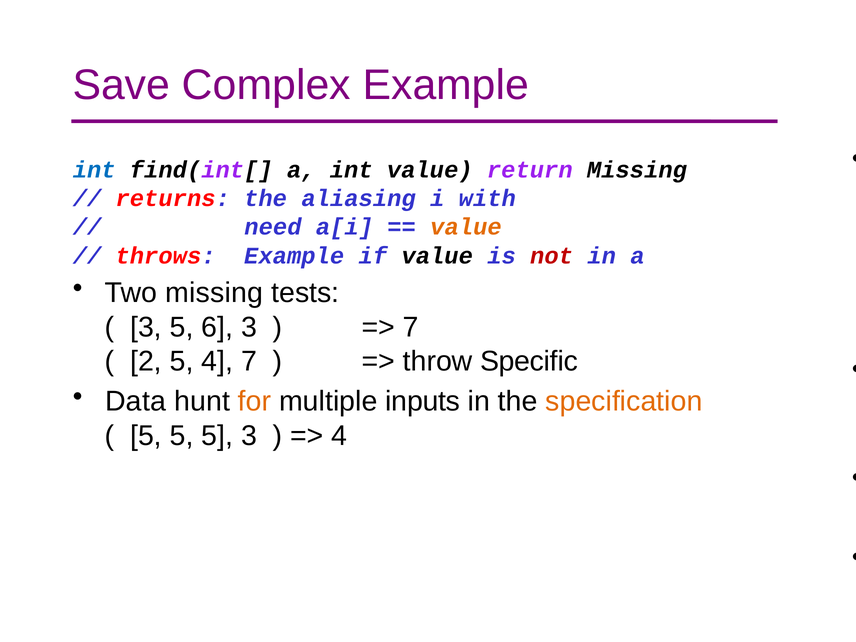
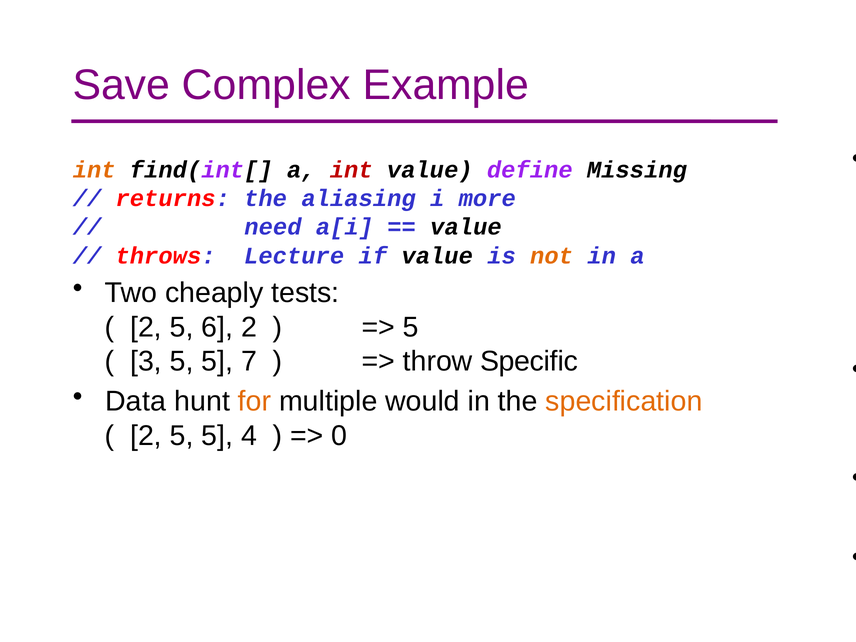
int at (94, 170) colour: blue -> orange
int at (351, 170) colour: black -> red
return: return -> define
with: with -> more
value at (466, 227) colour: orange -> black
throws Example: Example -> Lecture
not at (552, 256) colour: red -> orange
Two missing: missing -> cheaply
3 at (146, 327): 3 -> 2
6 3: 3 -> 2
7 at (411, 327): 7 -> 5
2: 2 -> 3
4 at (217, 362): 4 -> 5
inputs: inputs -> would
5 at (146, 436): 5 -> 2
5 3: 3 -> 4
4 at (339, 436): 4 -> 0
